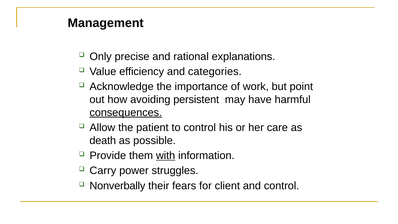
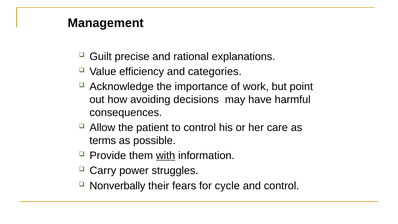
Only: Only -> Guilt
persistent: persistent -> decisions
consequences underline: present -> none
death: death -> terms
client: client -> cycle
